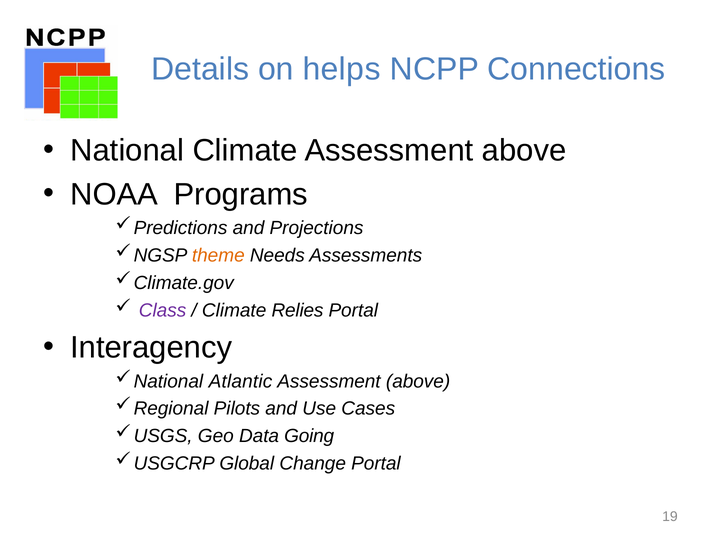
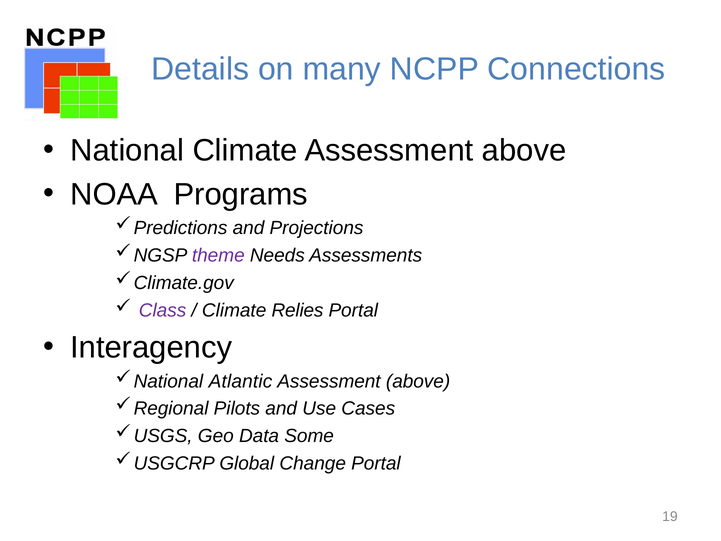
helps: helps -> many
theme colour: orange -> purple
Going: Going -> Some
